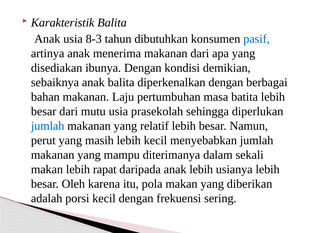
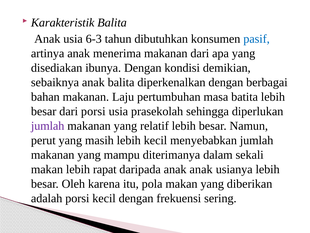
8-3: 8-3 -> 6-3
dari mutu: mutu -> porsi
jumlah at (48, 126) colour: blue -> purple
anak lebih: lebih -> anak
